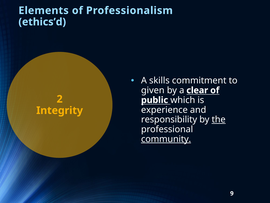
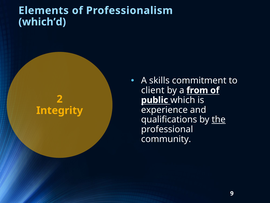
ethics’d: ethics’d -> which’d
given: given -> client
clear: clear -> from
responsibility: responsibility -> qualifications
community underline: present -> none
